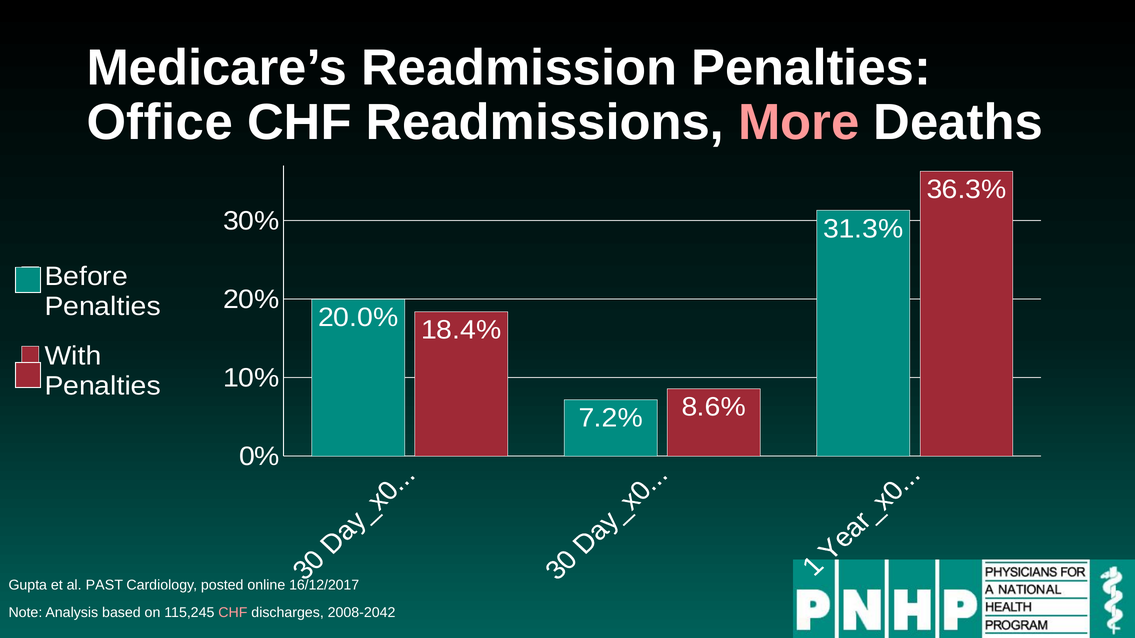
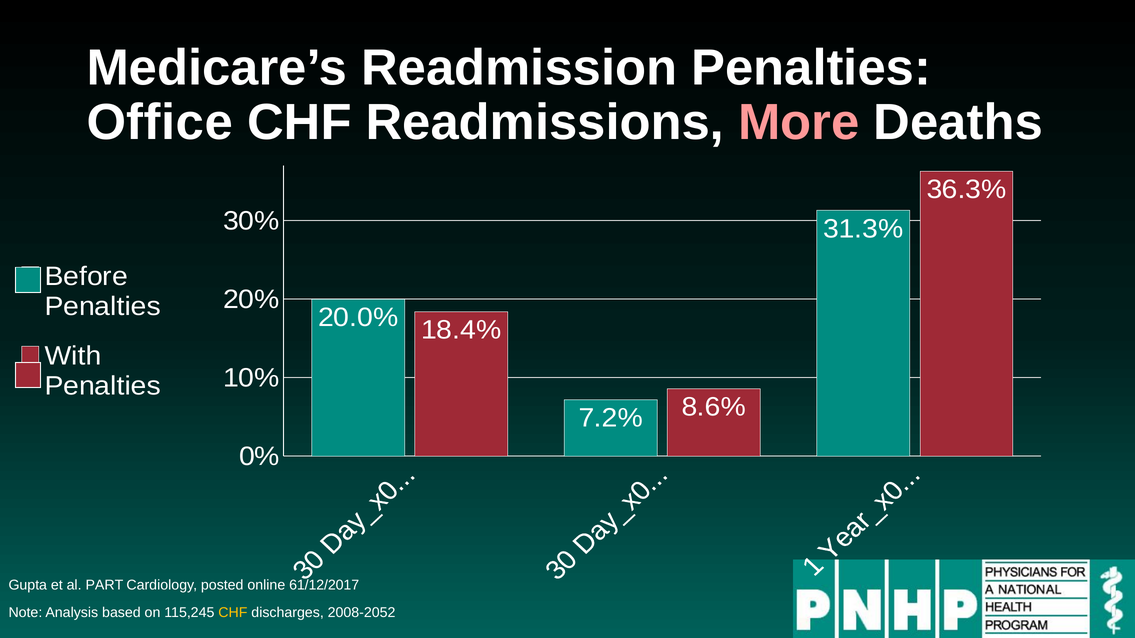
PAST: PAST -> PART
16/12/2017: 16/12/2017 -> 61/12/2017
CHF at (233, 613) colour: pink -> yellow
2008-2042: 2008-2042 -> 2008-2052
